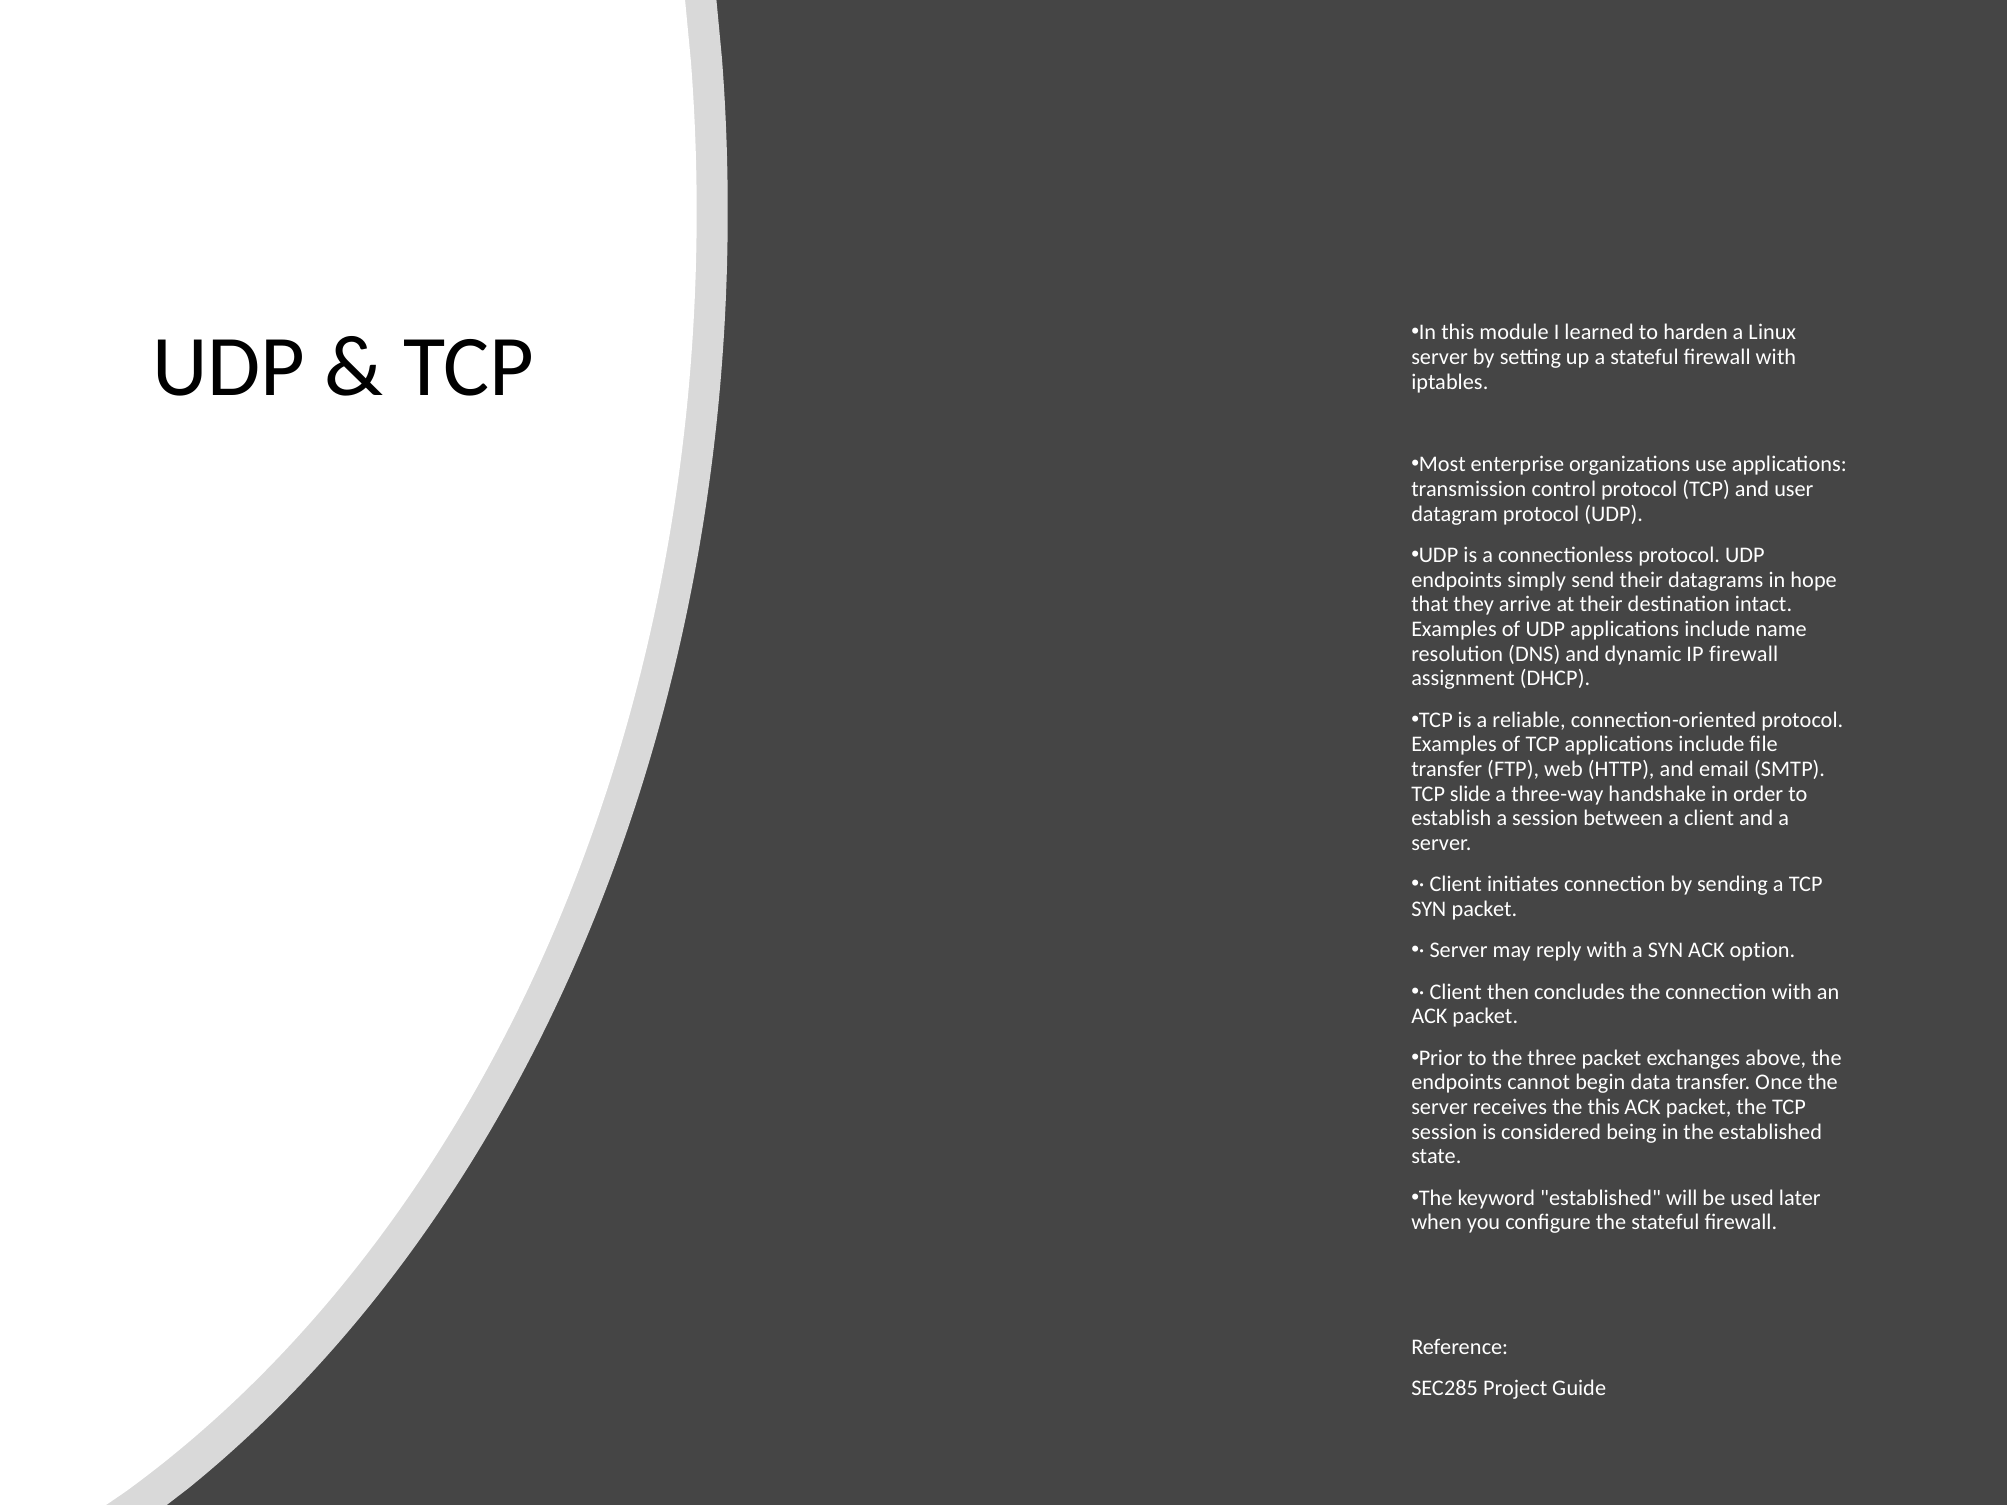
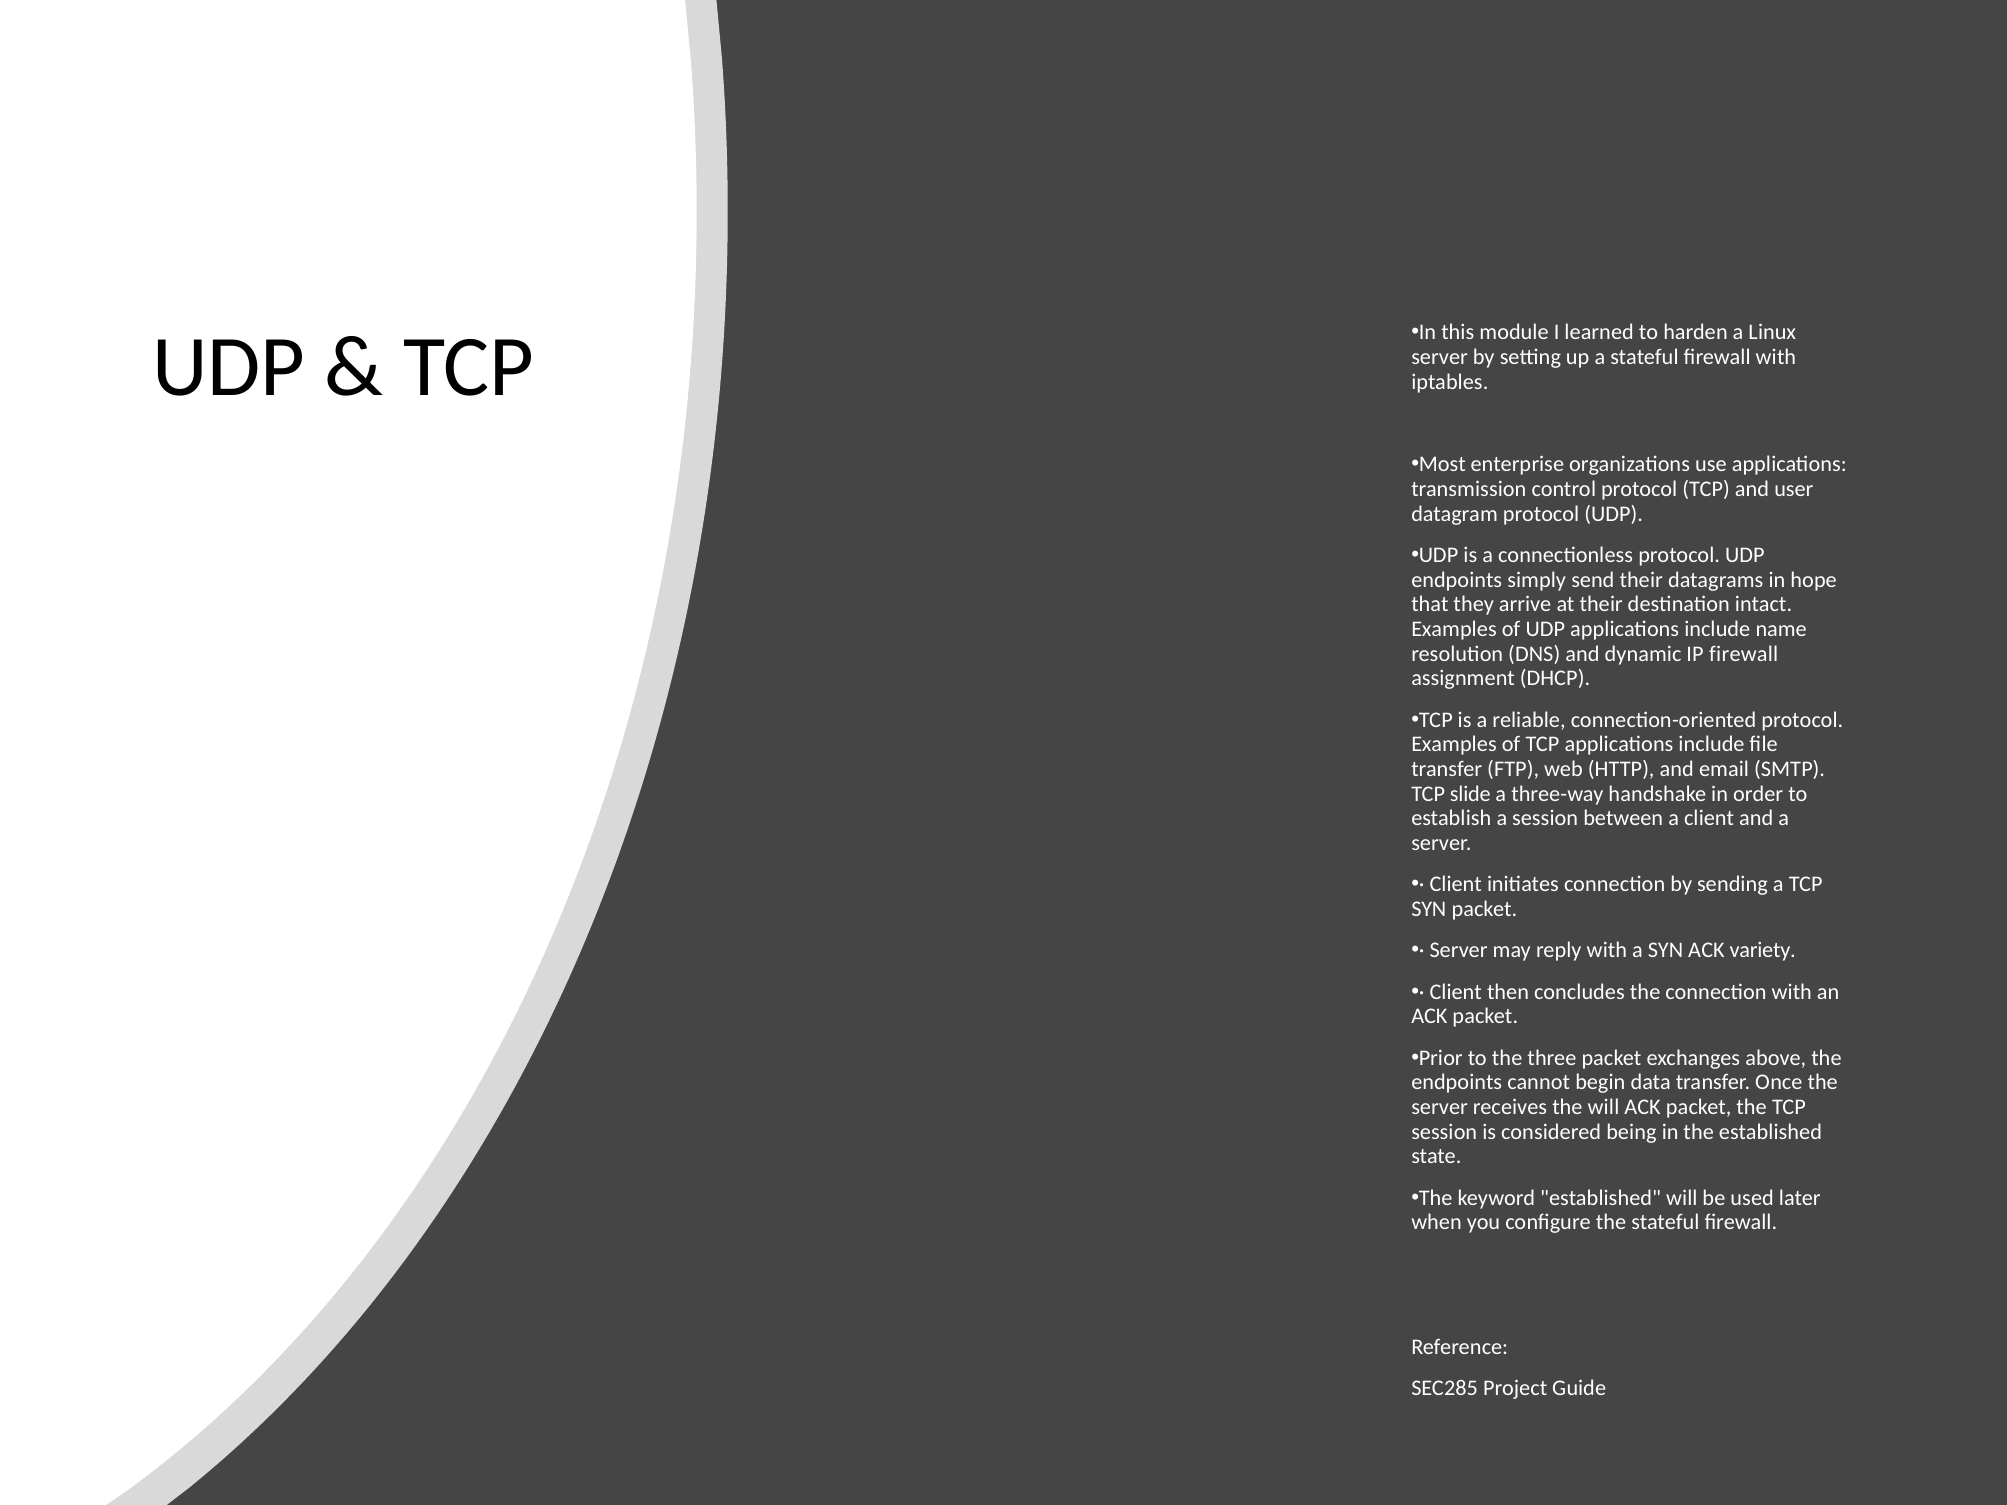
option: option -> variety
the this: this -> will
